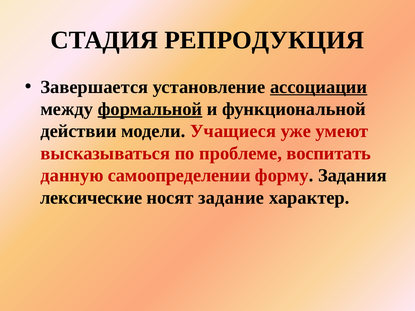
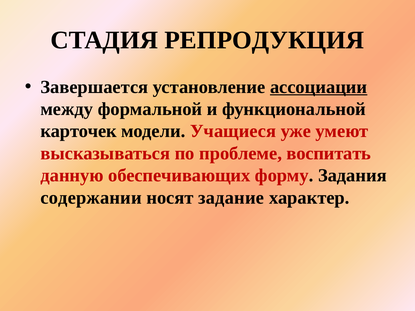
формальной underline: present -> none
действии: действии -> карточек
самоопределении: самоопределении -> обеспечивающих
лексические: лексические -> содержании
